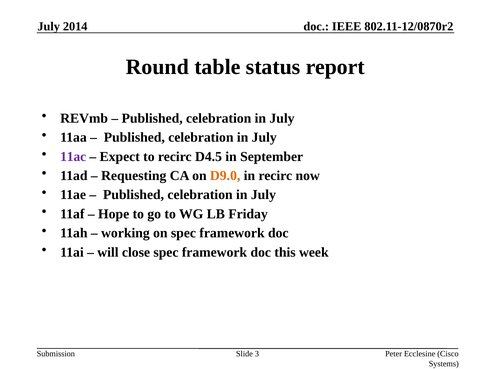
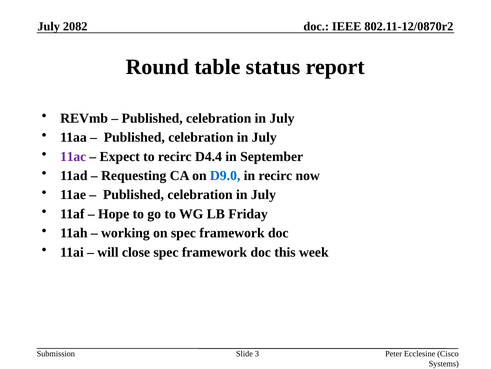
2014: 2014 -> 2082
D4.5: D4.5 -> D4.4
D9.0 colour: orange -> blue
